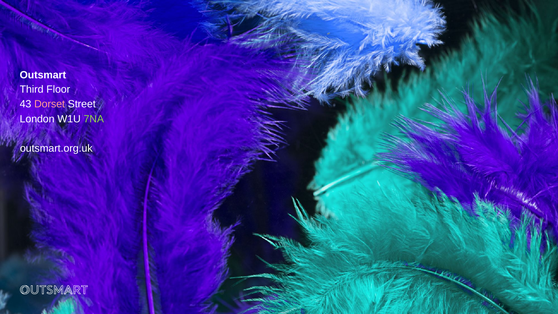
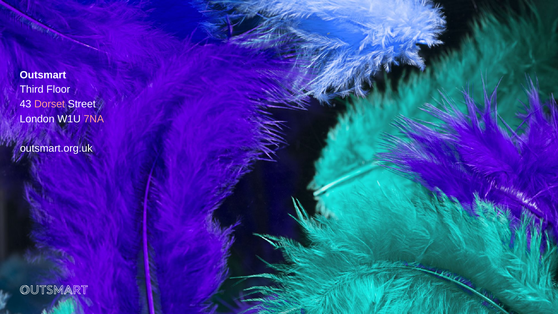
7NA colour: light green -> pink
